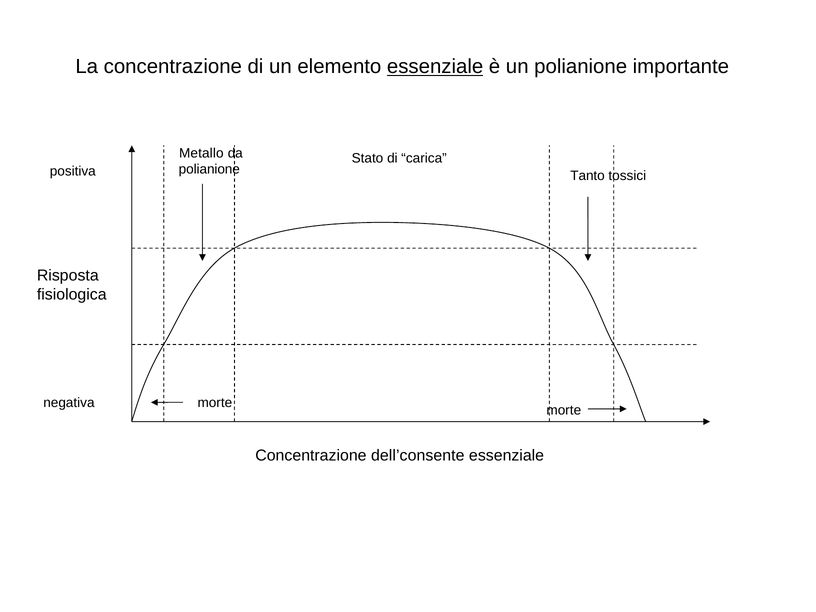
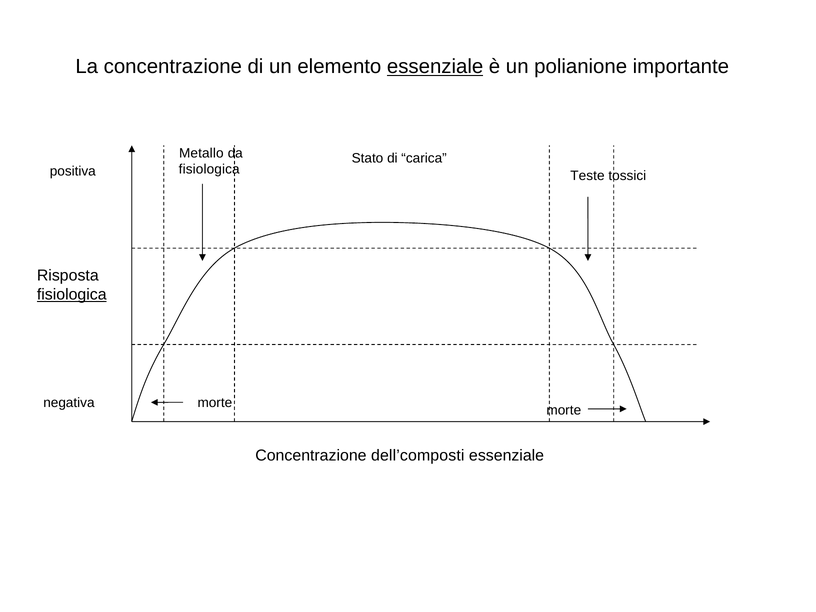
polianione at (209, 169): polianione -> fisiologica
Tanto: Tanto -> Teste
fisiologica at (72, 295) underline: none -> present
dell’consente: dell’consente -> dell’composti
